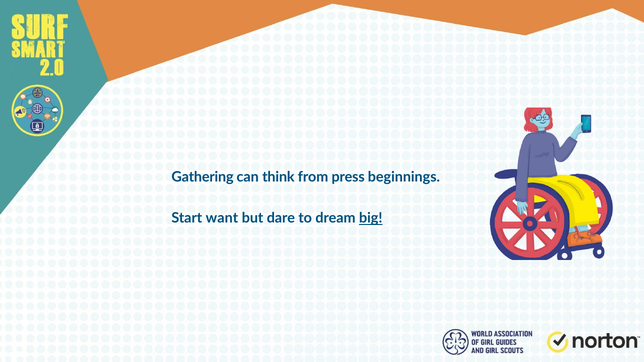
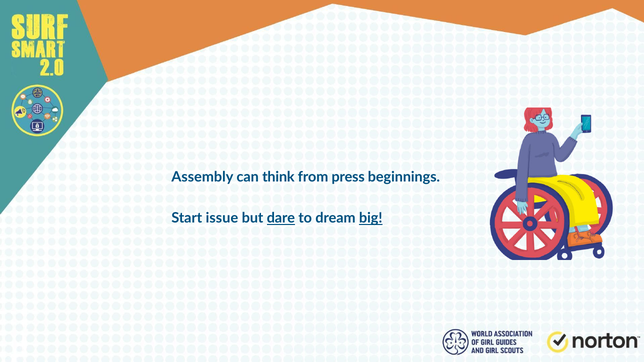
Gathering: Gathering -> Assembly
want: want -> issue
dare underline: none -> present
